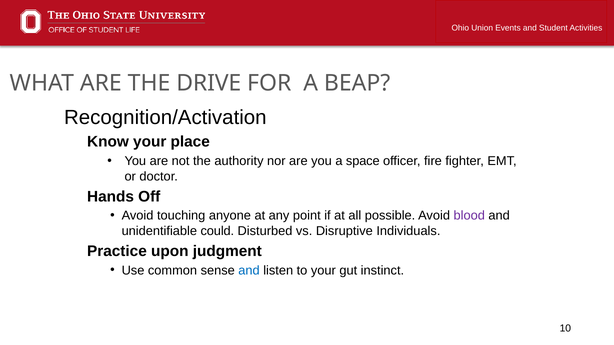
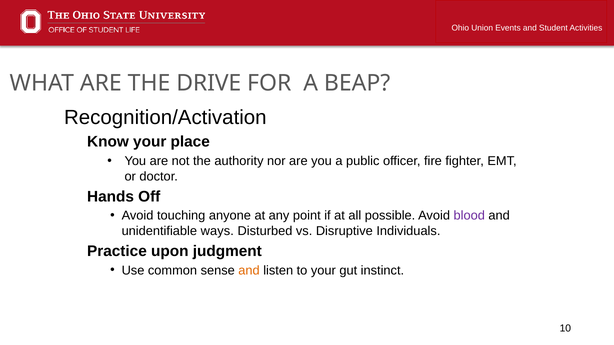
space: space -> public
could: could -> ways
and at (249, 271) colour: blue -> orange
